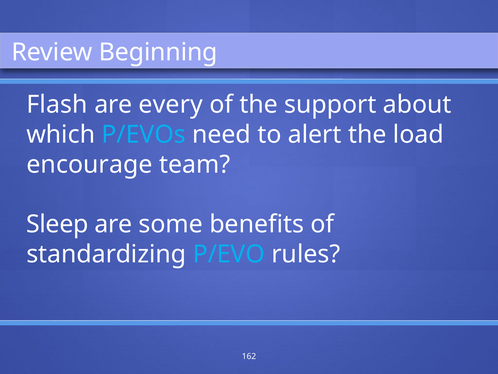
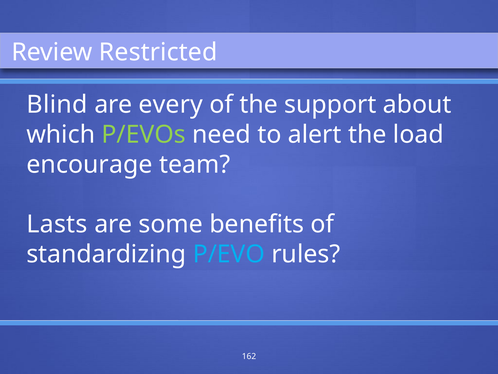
Beginning: Beginning -> Restricted
Flash: Flash -> Blind
P/EVOs colour: light blue -> light green
Sleep: Sleep -> Lasts
